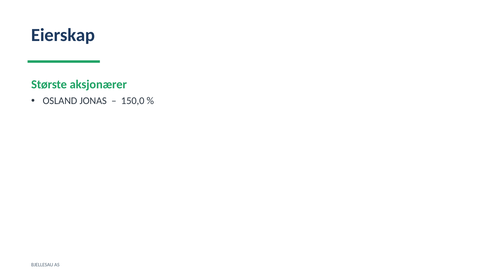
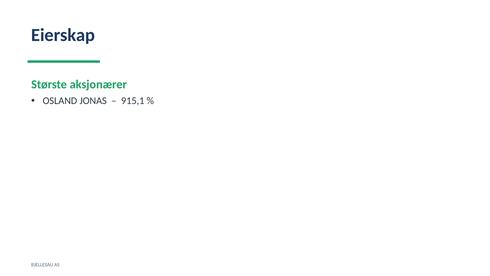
150,0: 150,0 -> 915,1
